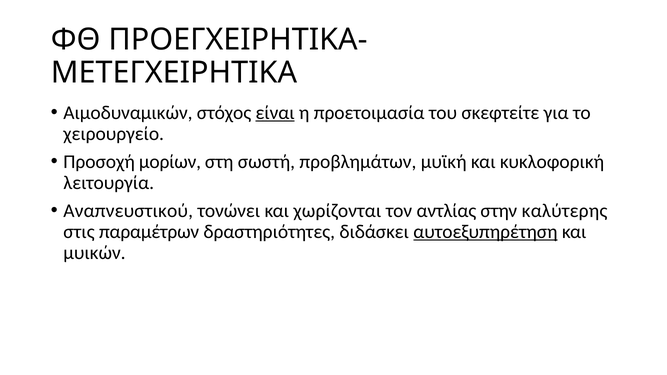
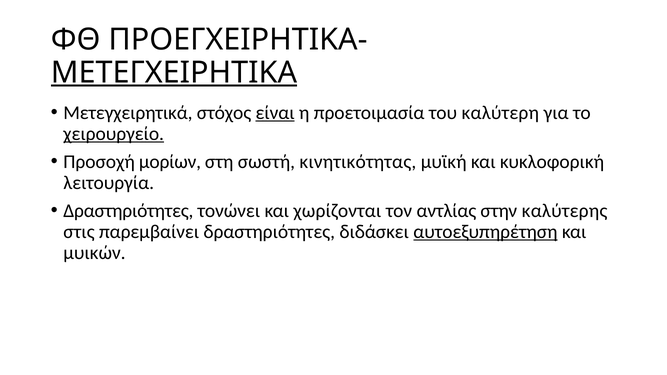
ΜΕΤΕΓΧΕΙΡΗΤΙΚΑ underline: none -> present
Αιμοδυναμικών: Αιμοδυναμικών -> Μετεγχειρητικά
σκεφτείτε: σκεφτείτε -> καλύτερη
χειρουργείο underline: none -> present
προβλημάτων: προβλημάτων -> κινητικότητας
Αναπνευστικού at (128, 211): Αναπνευστικού -> Δραστηριότητες
παραμέτρων: παραμέτρων -> παρεμβαίνει
